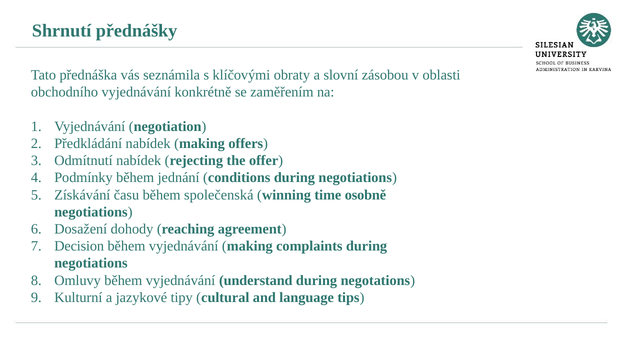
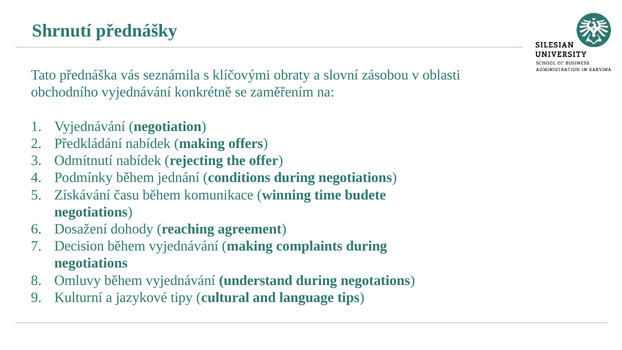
společenská: společenská -> komunikace
osobně: osobně -> budete
